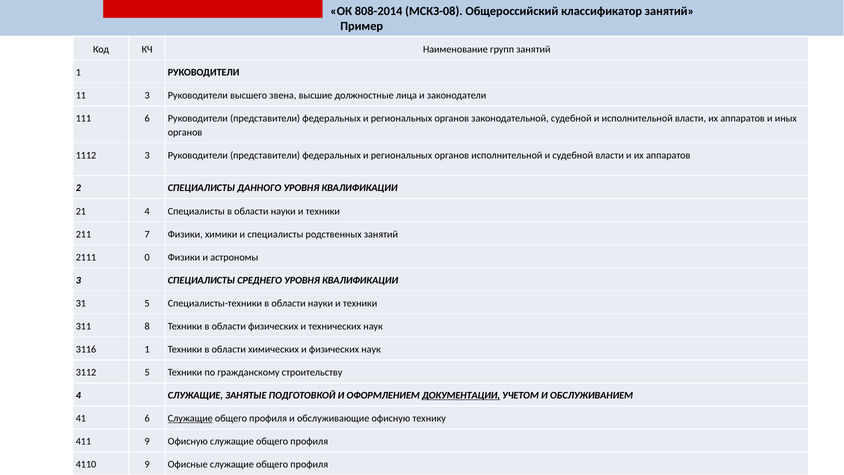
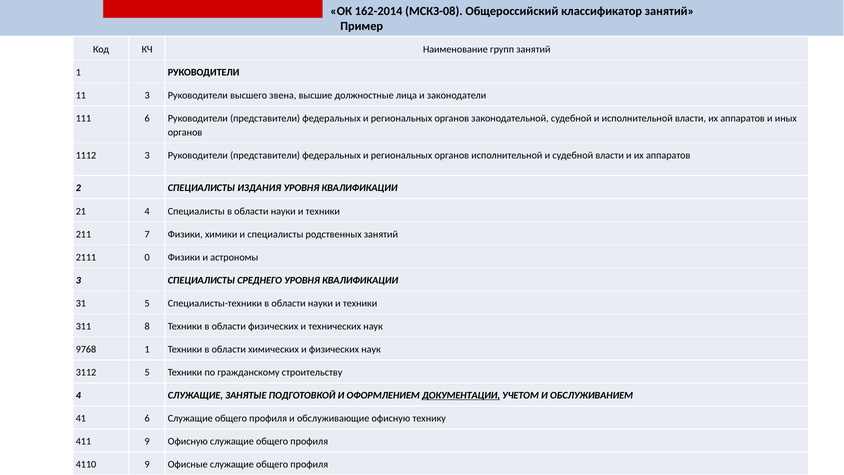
808-2014: 808-2014 -> 162-2014
ДАННОГО: ДАННОГО -> ИЗДАНИЯ
3116: 3116 -> 9768
Служащие at (190, 418) underline: present -> none
